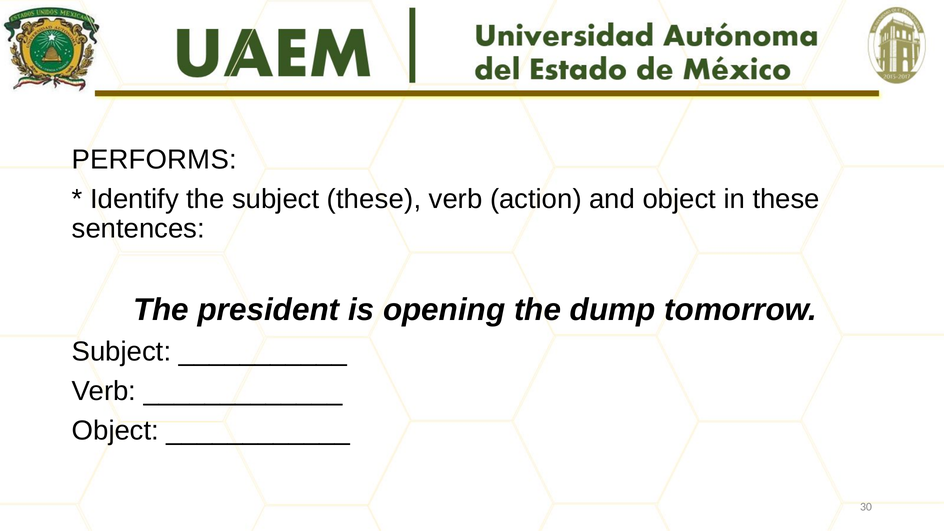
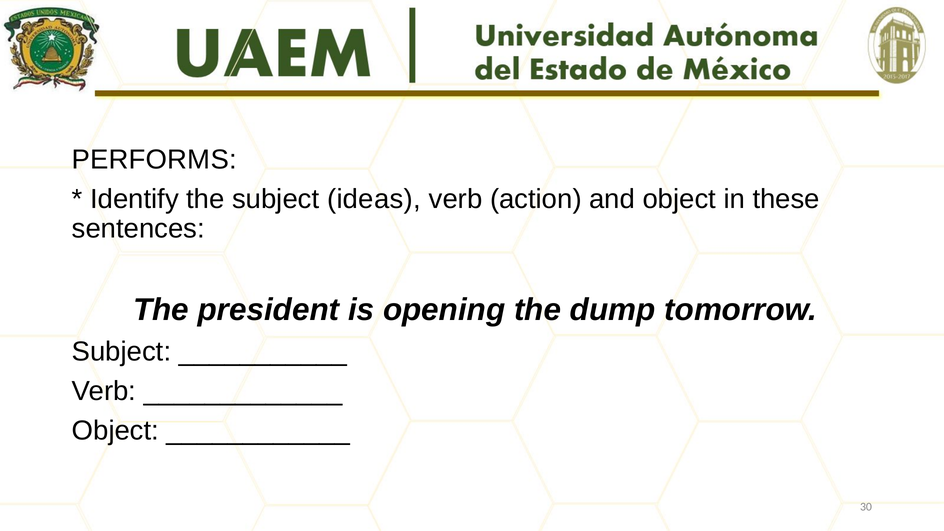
subject these: these -> ideas
